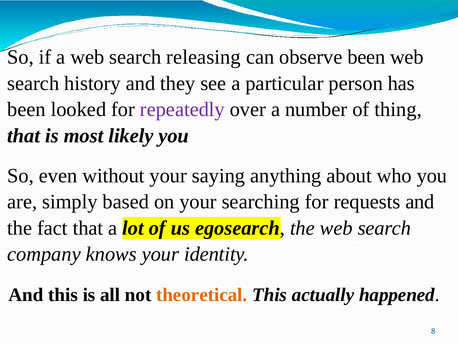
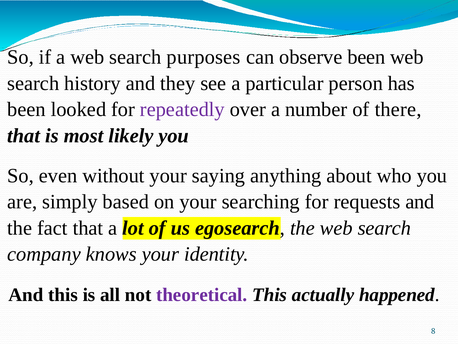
releasing: releasing -> purposes
thing: thing -> there
theoretical colour: orange -> purple
